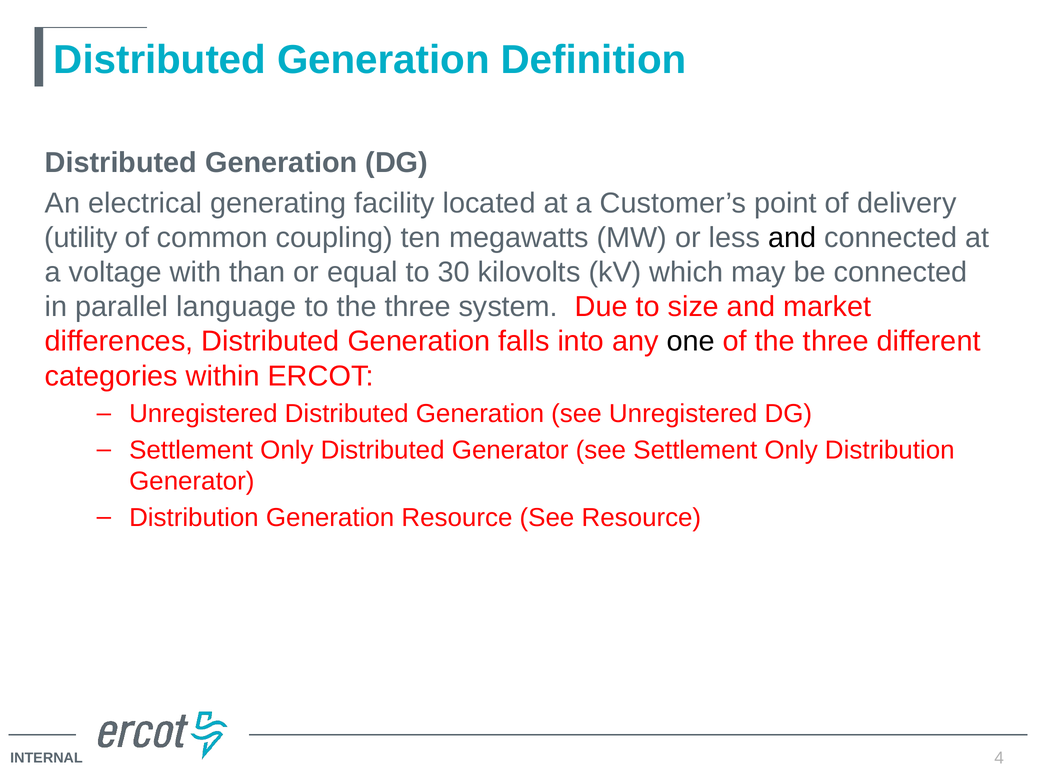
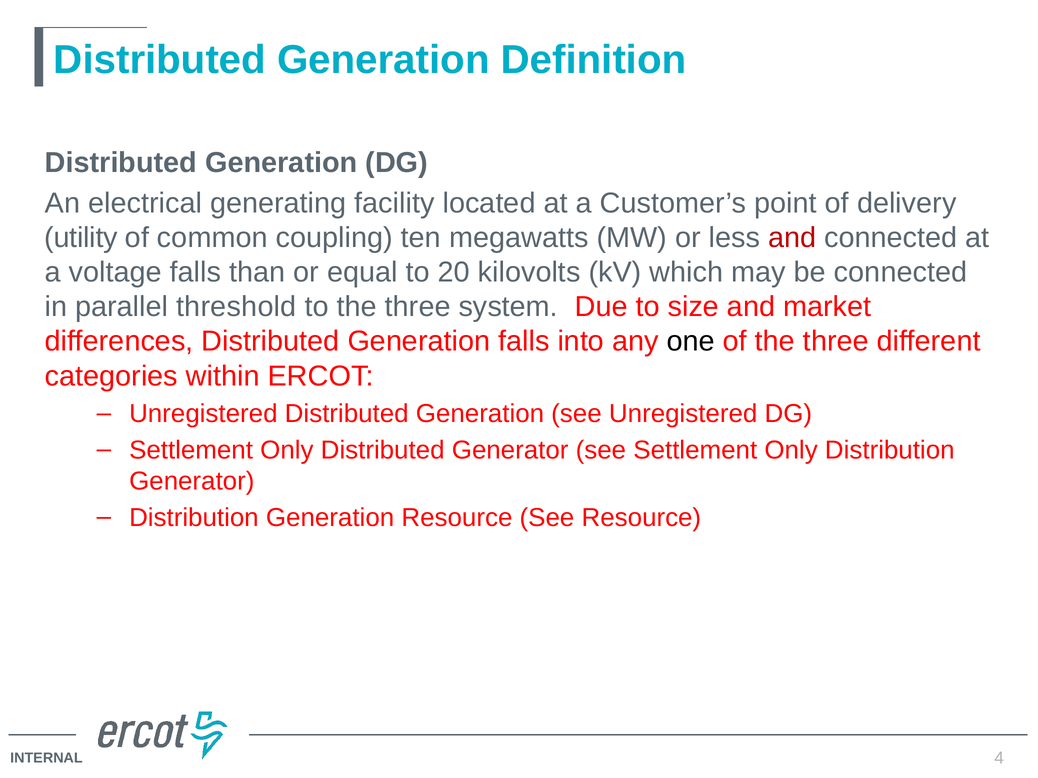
and at (792, 238) colour: black -> red
voltage with: with -> falls
30: 30 -> 20
language: language -> threshold
